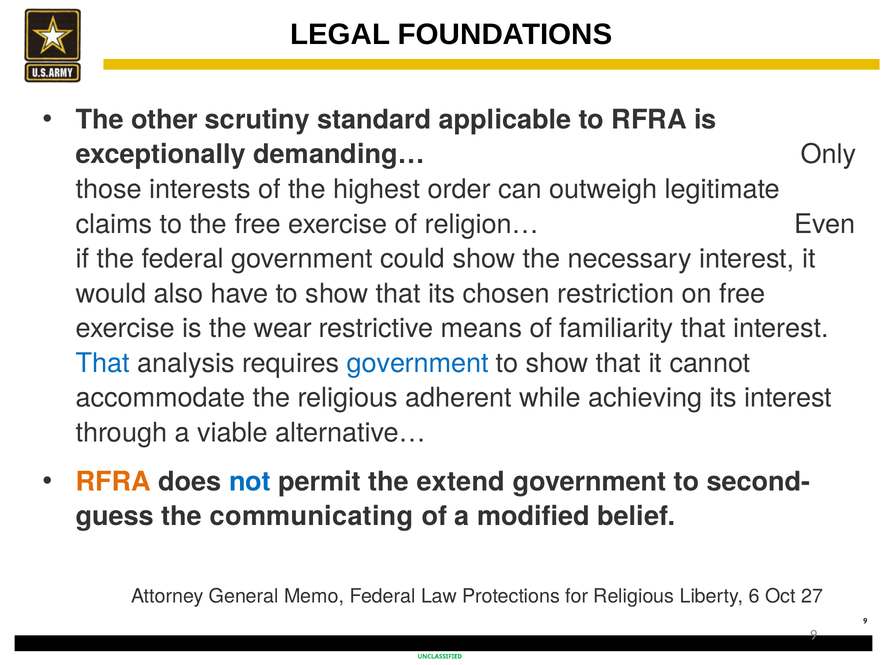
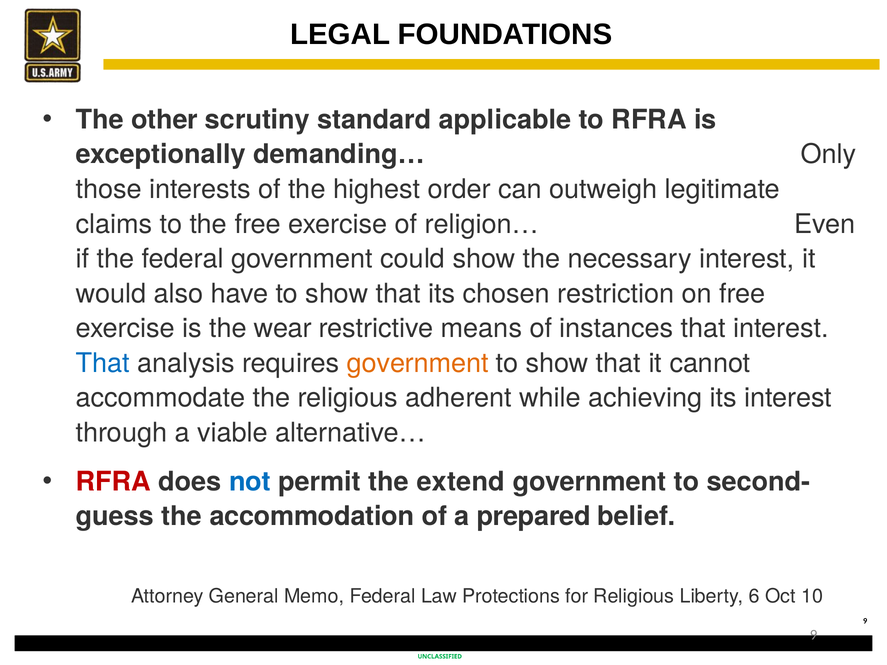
familiarity: familiarity -> instances
government at (418, 363) colour: blue -> orange
RFRA at (113, 482) colour: orange -> red
communicating: communicating -> accommodation
modified: modified -> prepared
27: 27 -> 10
